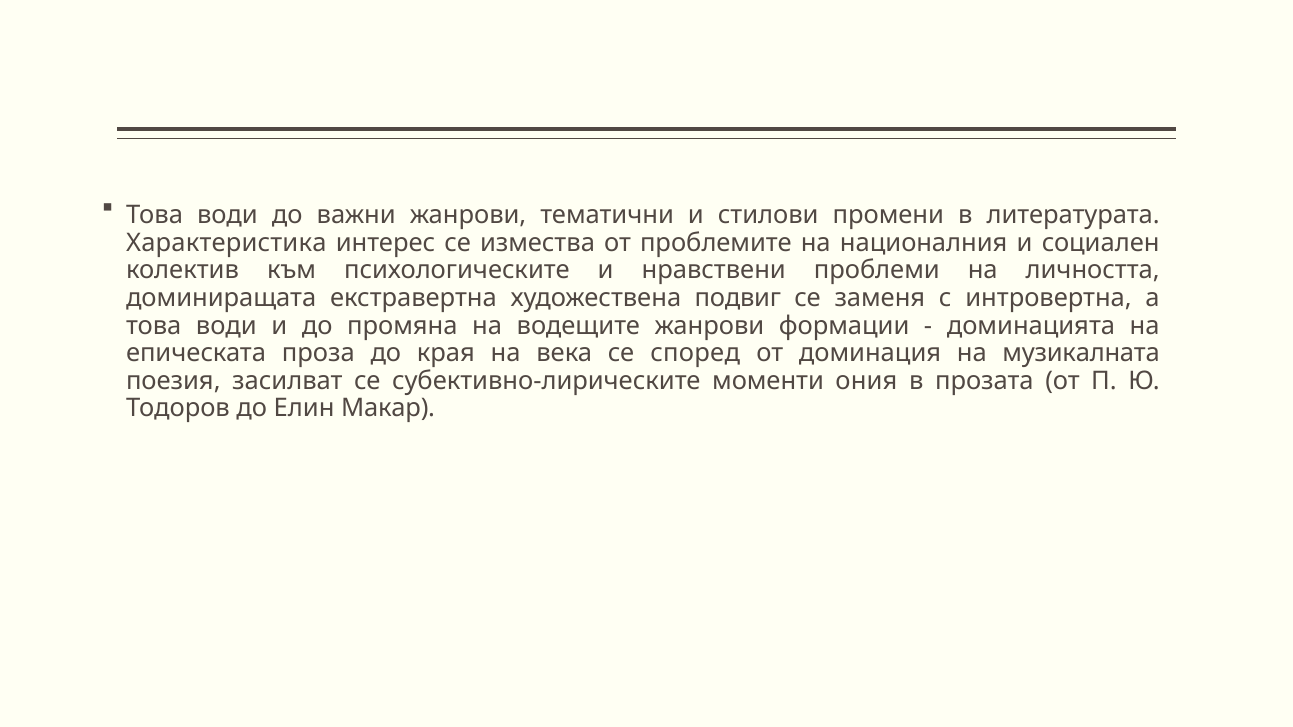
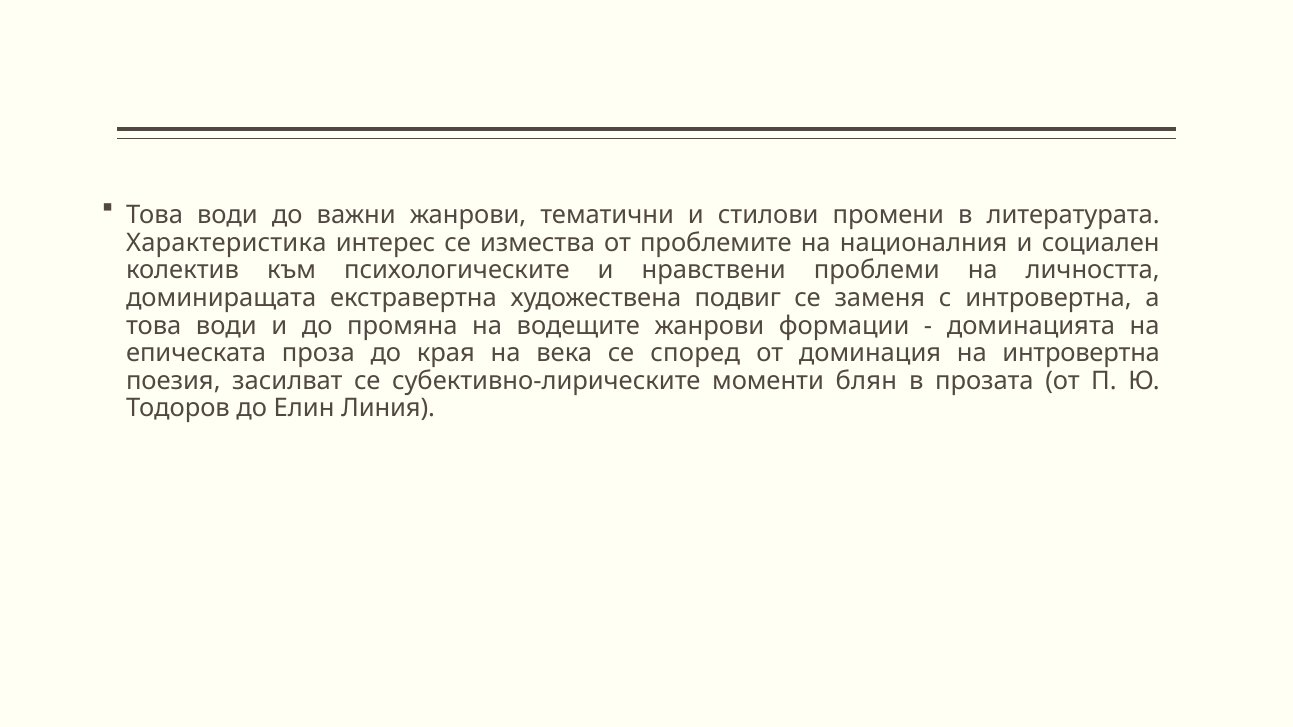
на музикалната: музикалната -> интровертна
ония: ония -> блян
Макар: Макар -> Линия
